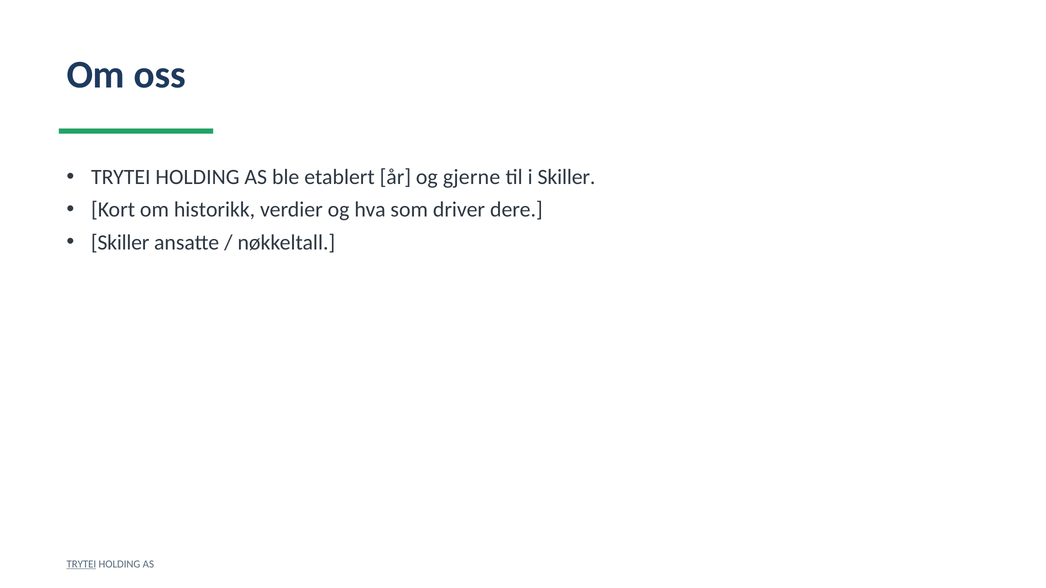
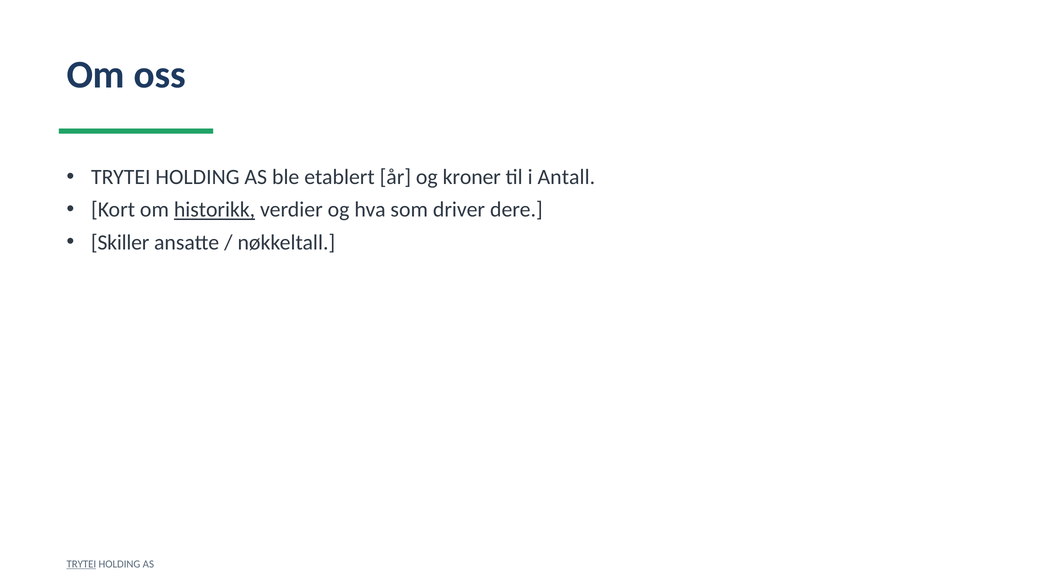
gjerne: gjerne -> kroner
i Skiller: Skiller -> Antall
historikk underline: none -> present
